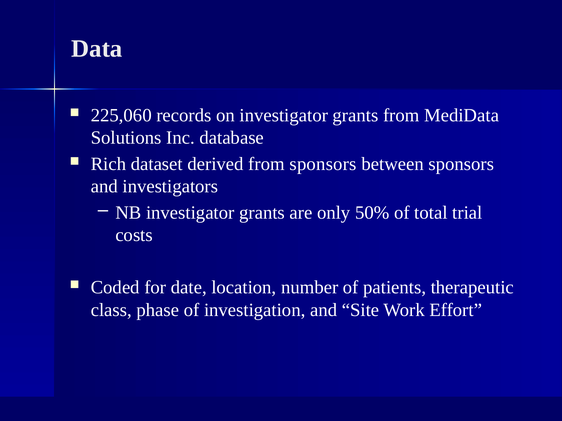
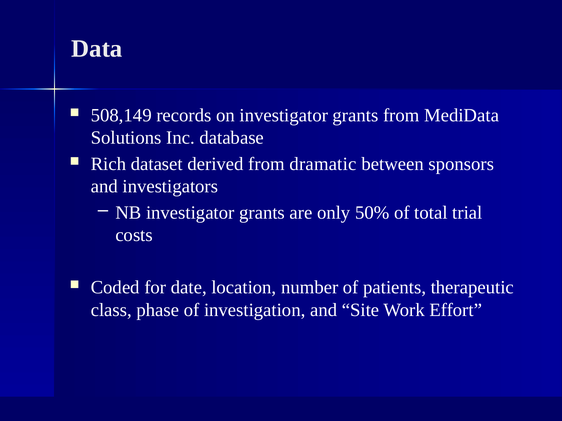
225,060: 225,060 -> 508,149
from sponsors: sponsors -> dramatic
